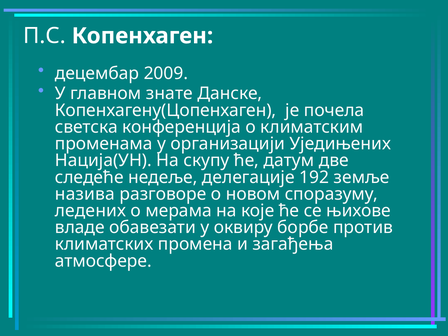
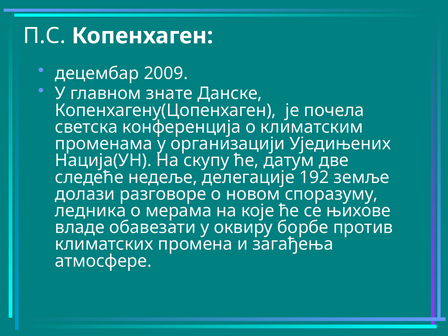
назива: назива -> долази
ледених: ледених -> ледника
